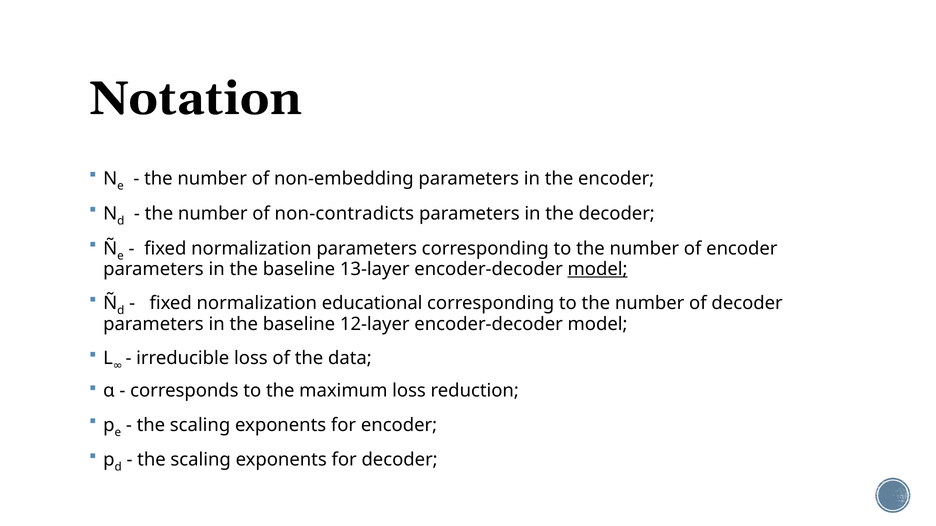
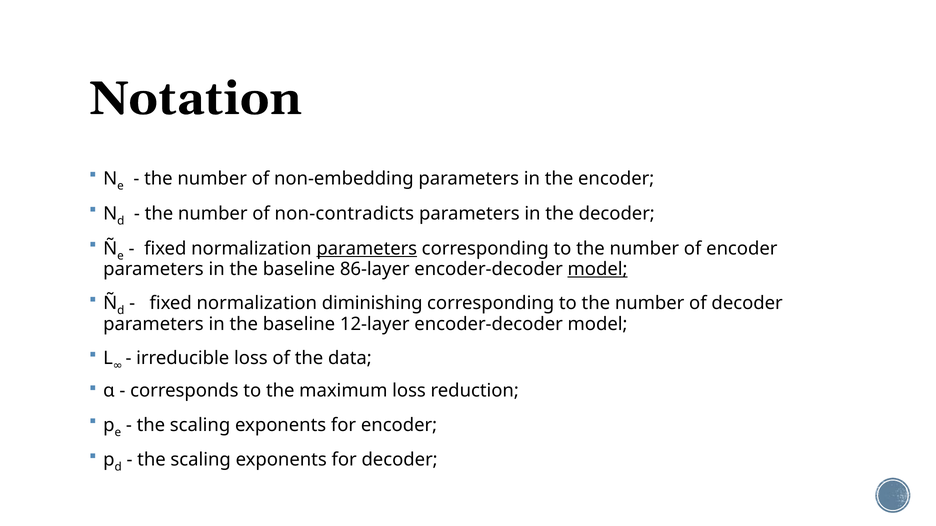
parameters at (367, 249) underline: none -> present
13-layer: 13-layer -> 86-layer
educational: educational -> diminishing
